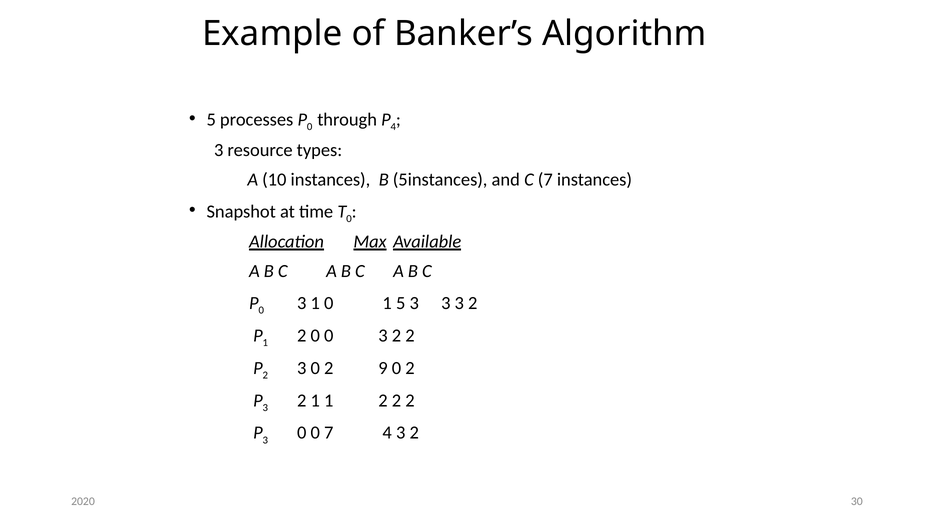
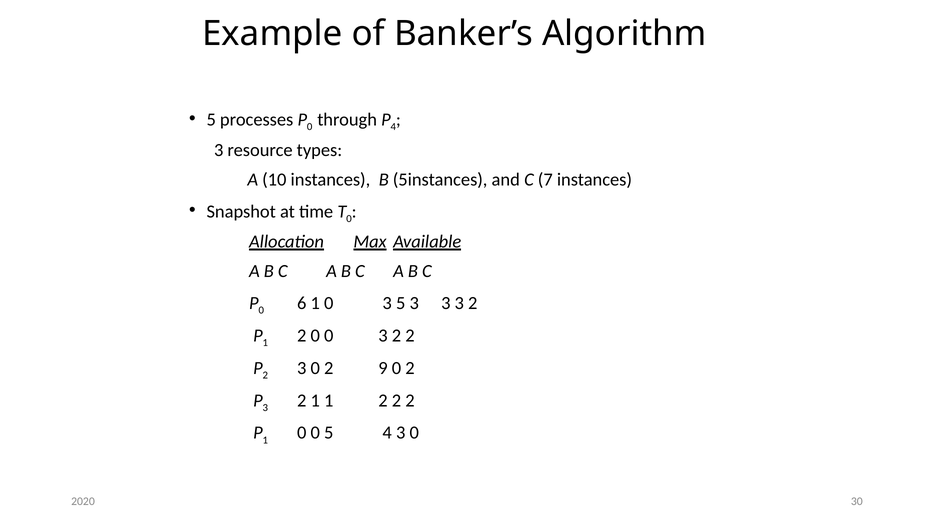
3 at (302, 303): 3 -> 6
1 0 1: 1 -> 3
3 at (265, 440): 3 -> 1
0 7: 7 -> 5
4 3 2: 2 -> 0
